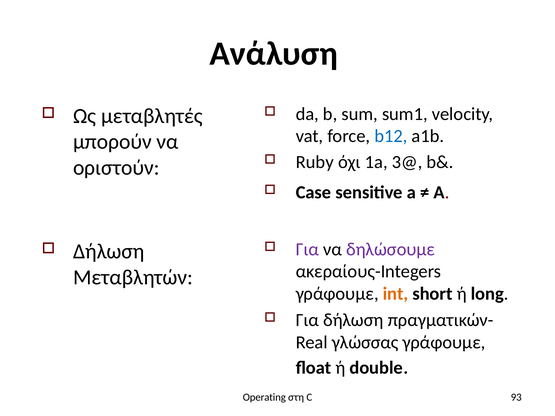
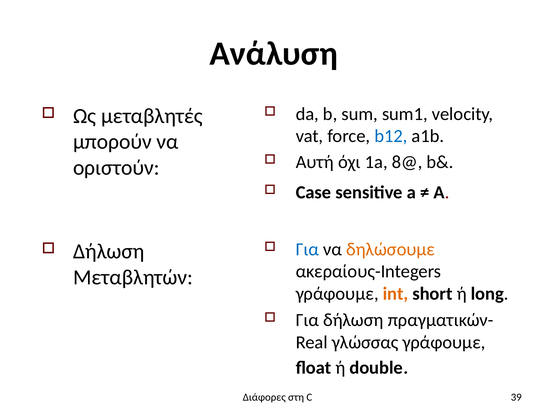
Ruby: Ruby -> Αυτή
3@: 3@ -> 8@
Για at (307, 249) colour: purple -> blue
δηλώσουμε colour: purple -> orange
Operating: Operating -> Διάφορες
93: 93 -> 39
